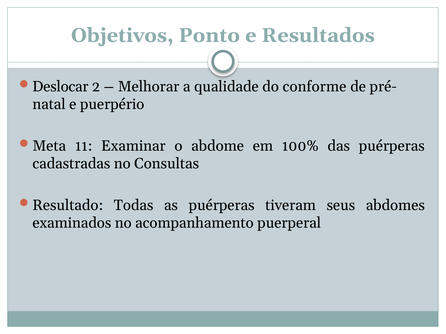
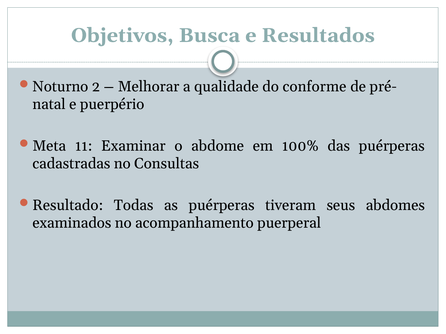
Ponto: Ponto -> Busca
Deslocar: Deslocar -> Noturno
